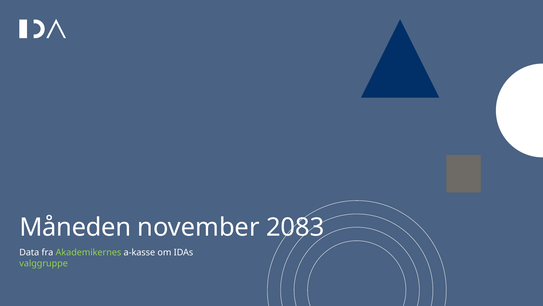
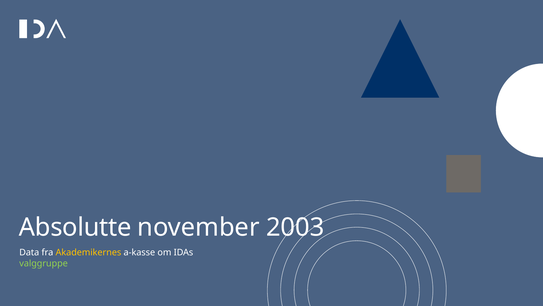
Måneden: Måneden -> Absolutte
2083: 2083 -> 2003
Akademikernes colour: light green -> yellow
